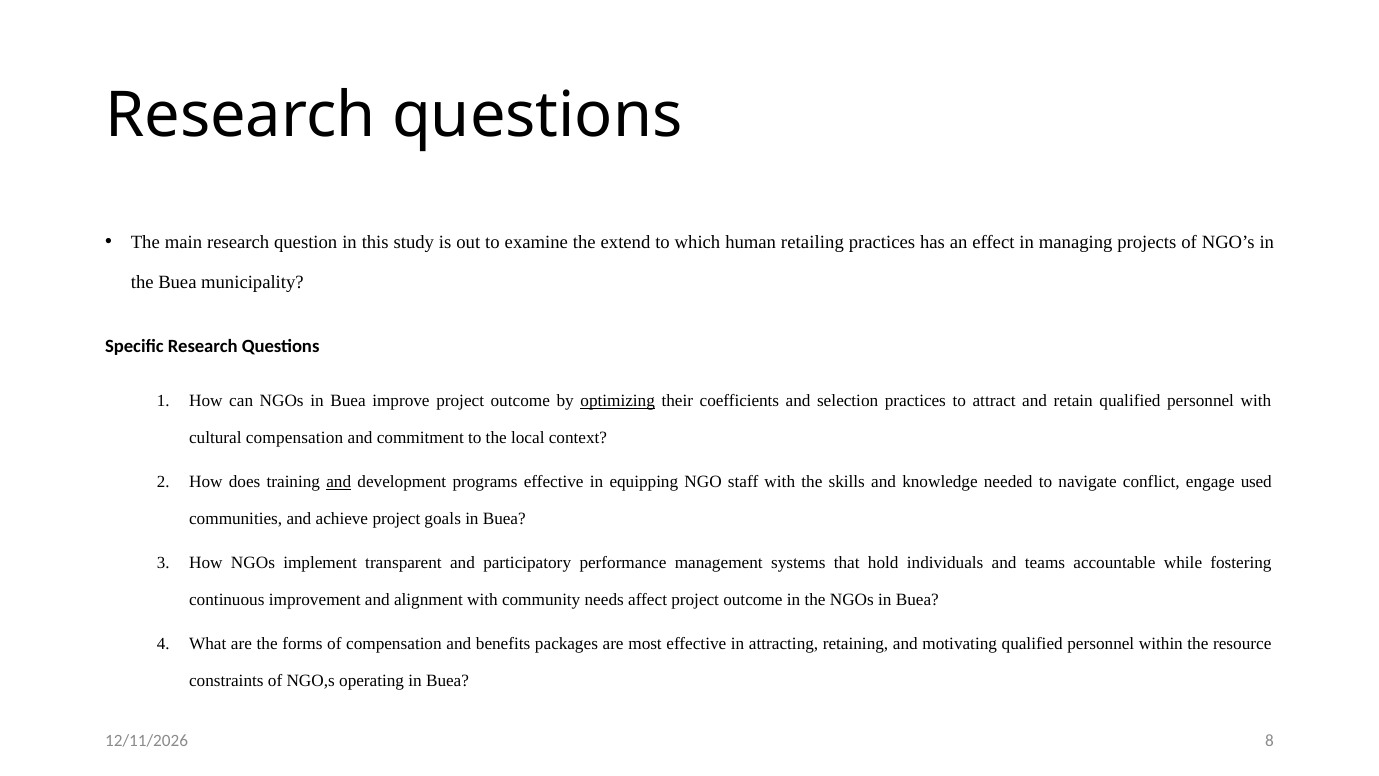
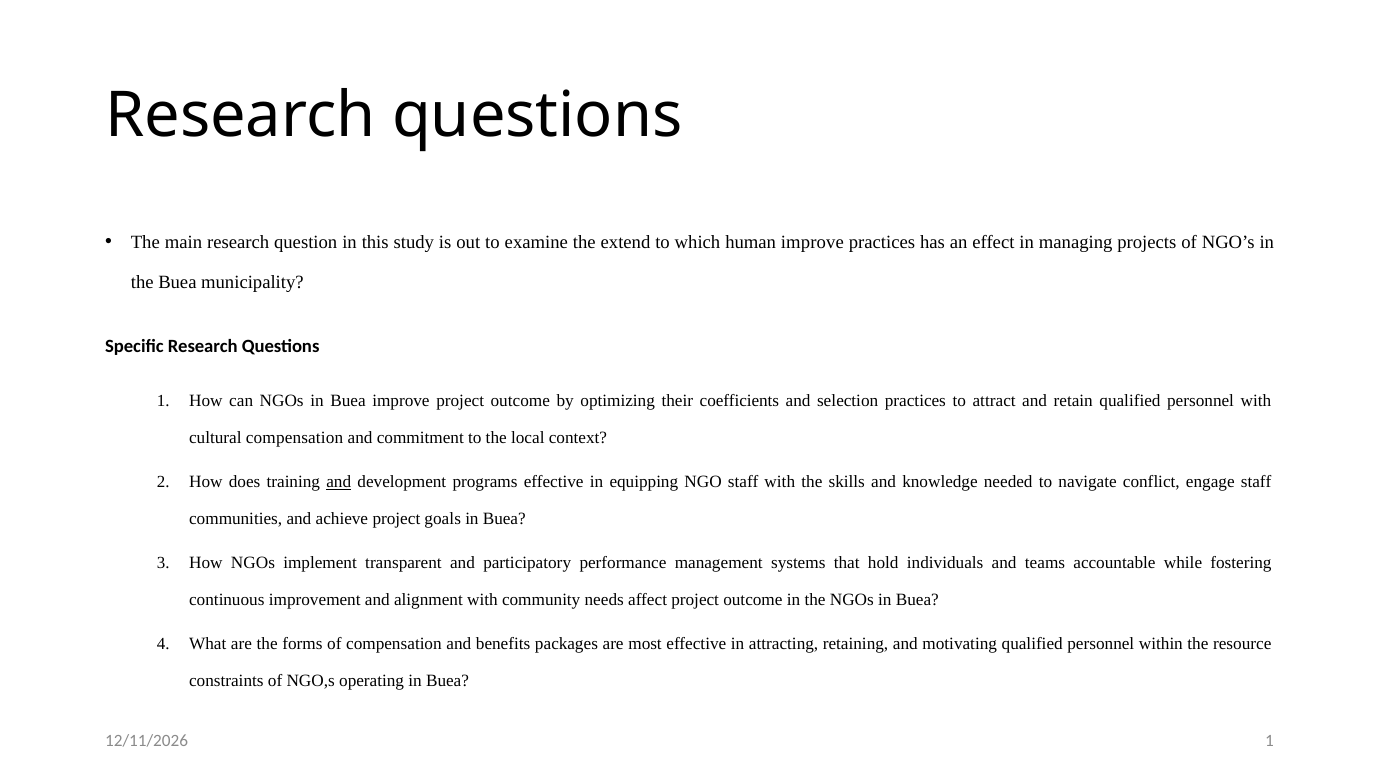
human retailing: retailing -> improve
optimizing underline: present -> none
engage used: used -> staff
8 at (1270, 741): 8 -> 1
